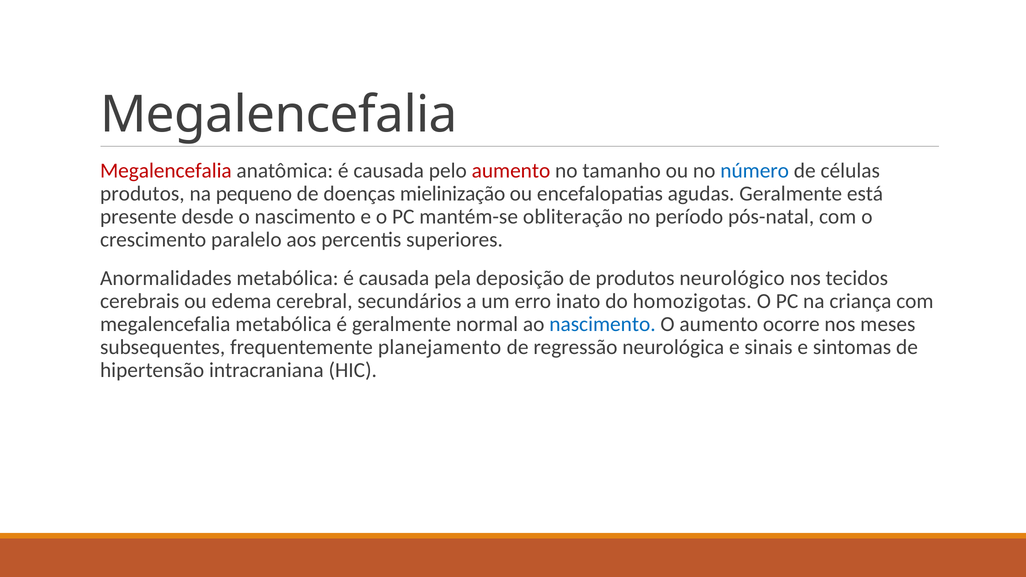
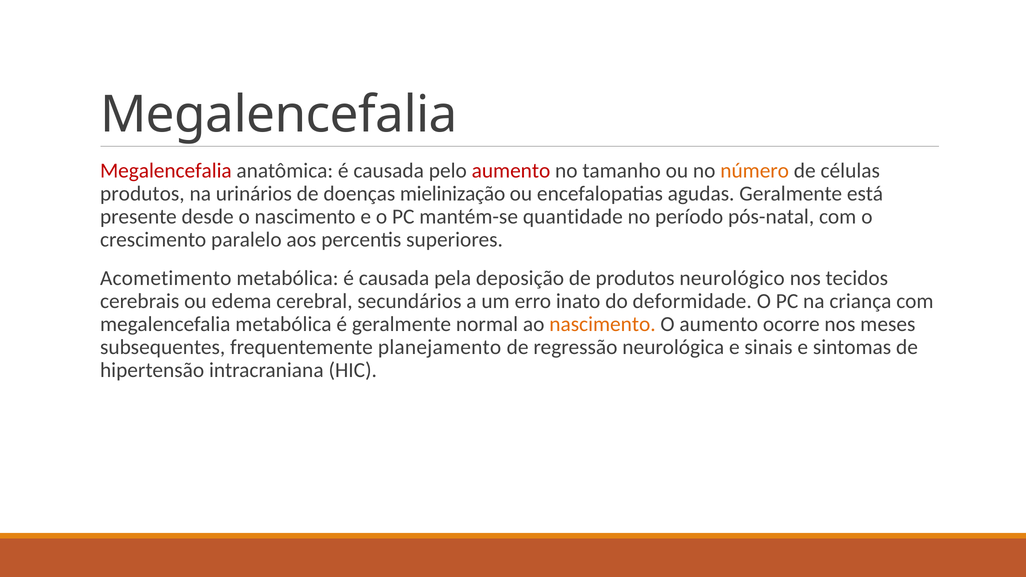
número colour: blue -> orange
pequeno: pequeno -> urinários
obliteração: obliteração -> quantidade
Anormalidades: Anormalidades -> Acometimento
homozigotas: homozigotas -> deformidade
nascimento at (602, 324) colour: blue -> orange
